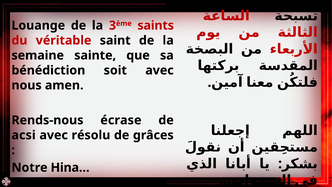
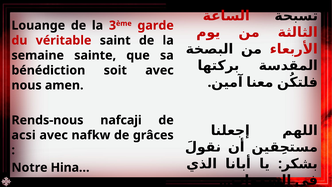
saints: saints -> garde
écrase: écrase -> nafcaji
résolu: résolu -> nafkw
